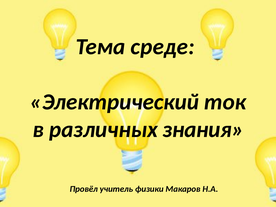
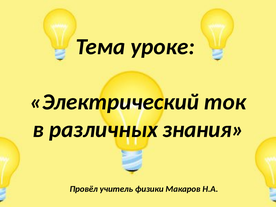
среде: среде -> уроке
